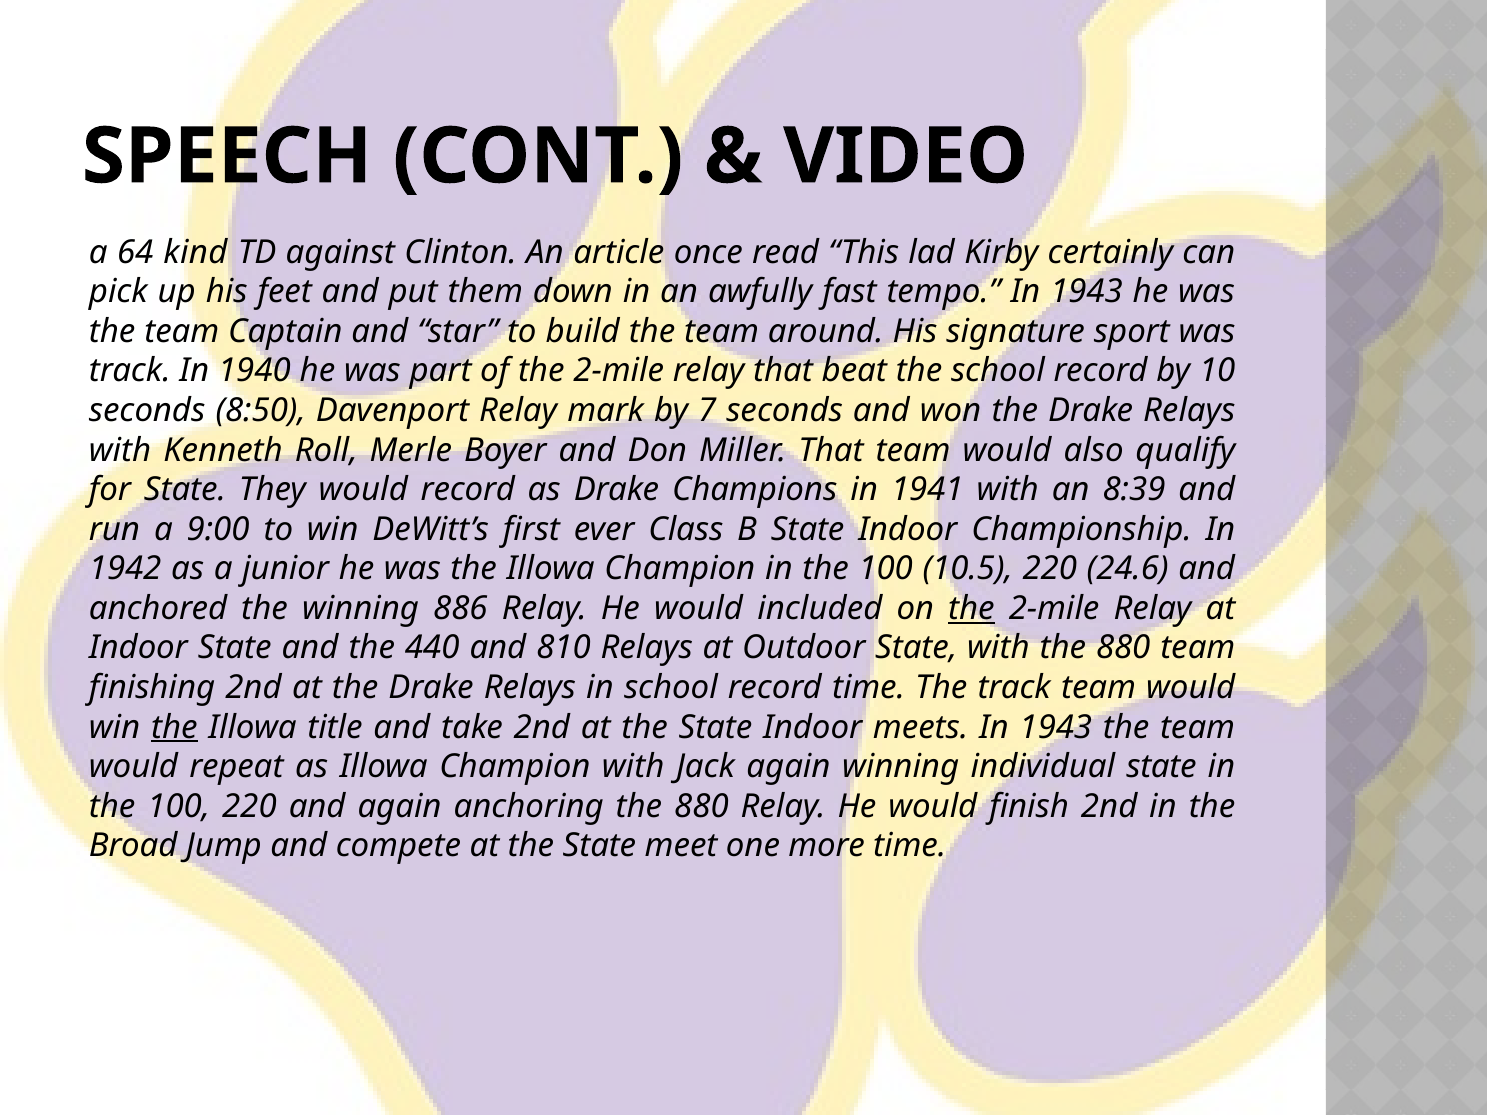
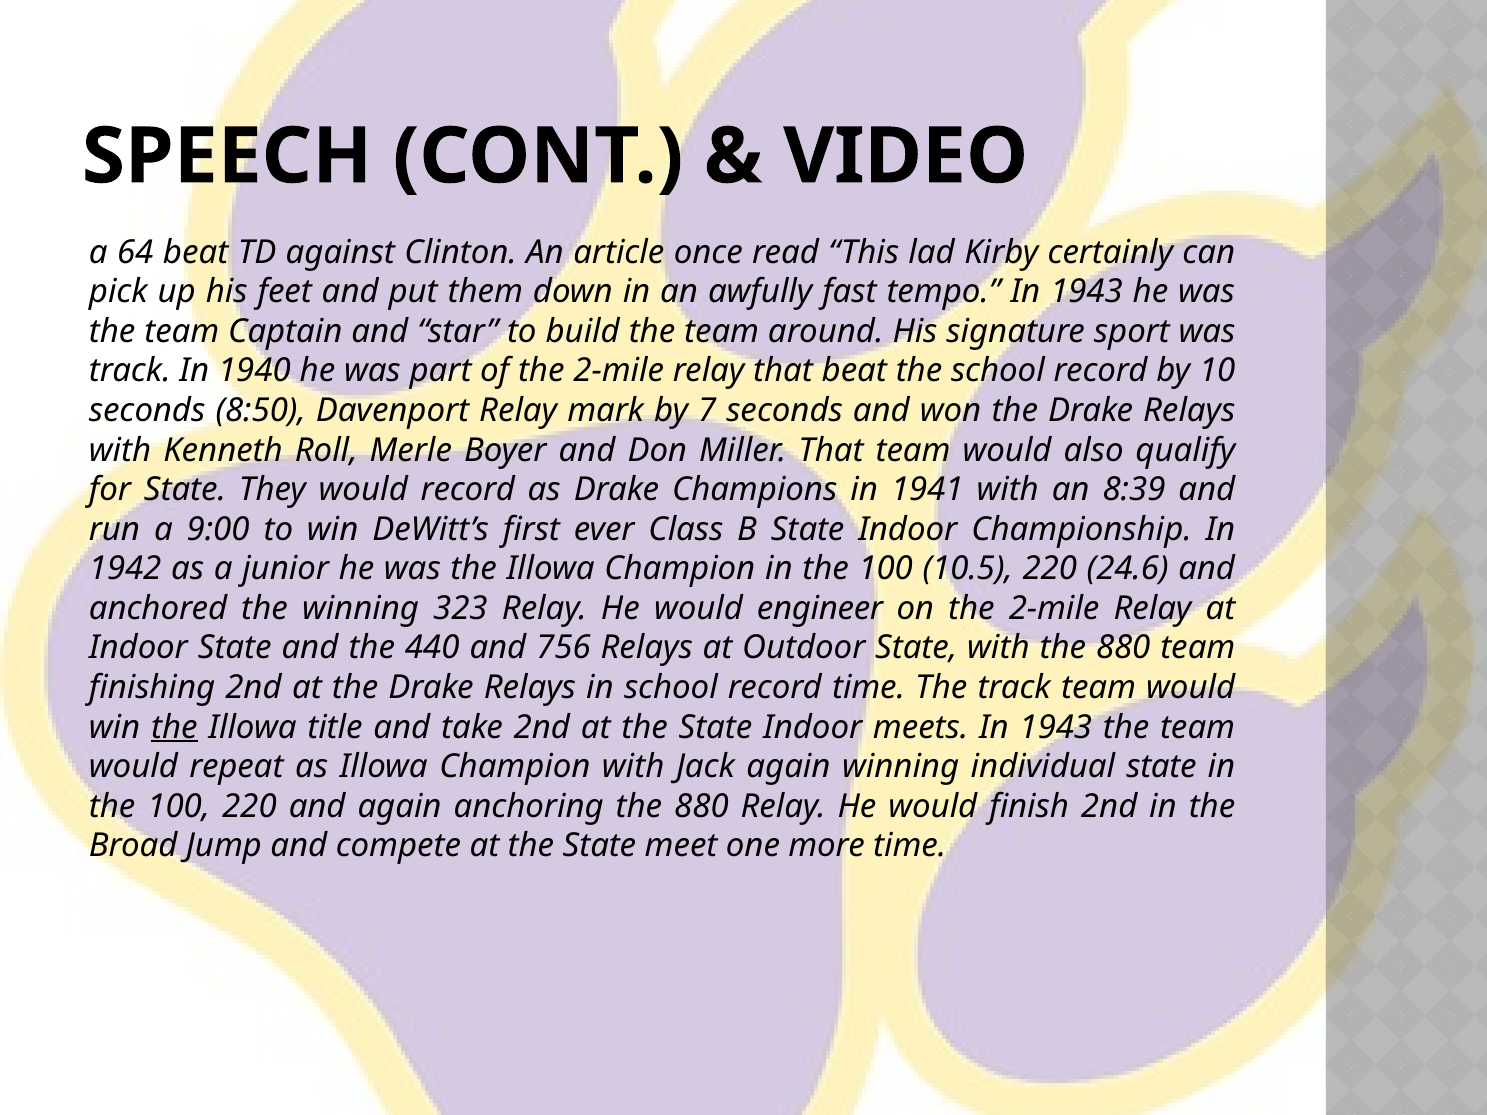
64 kind: kind -> beat
886: 886 -> 323
included: included -> engineer
the at (971, 609) underline: present -> none
810: 810 -> 756
